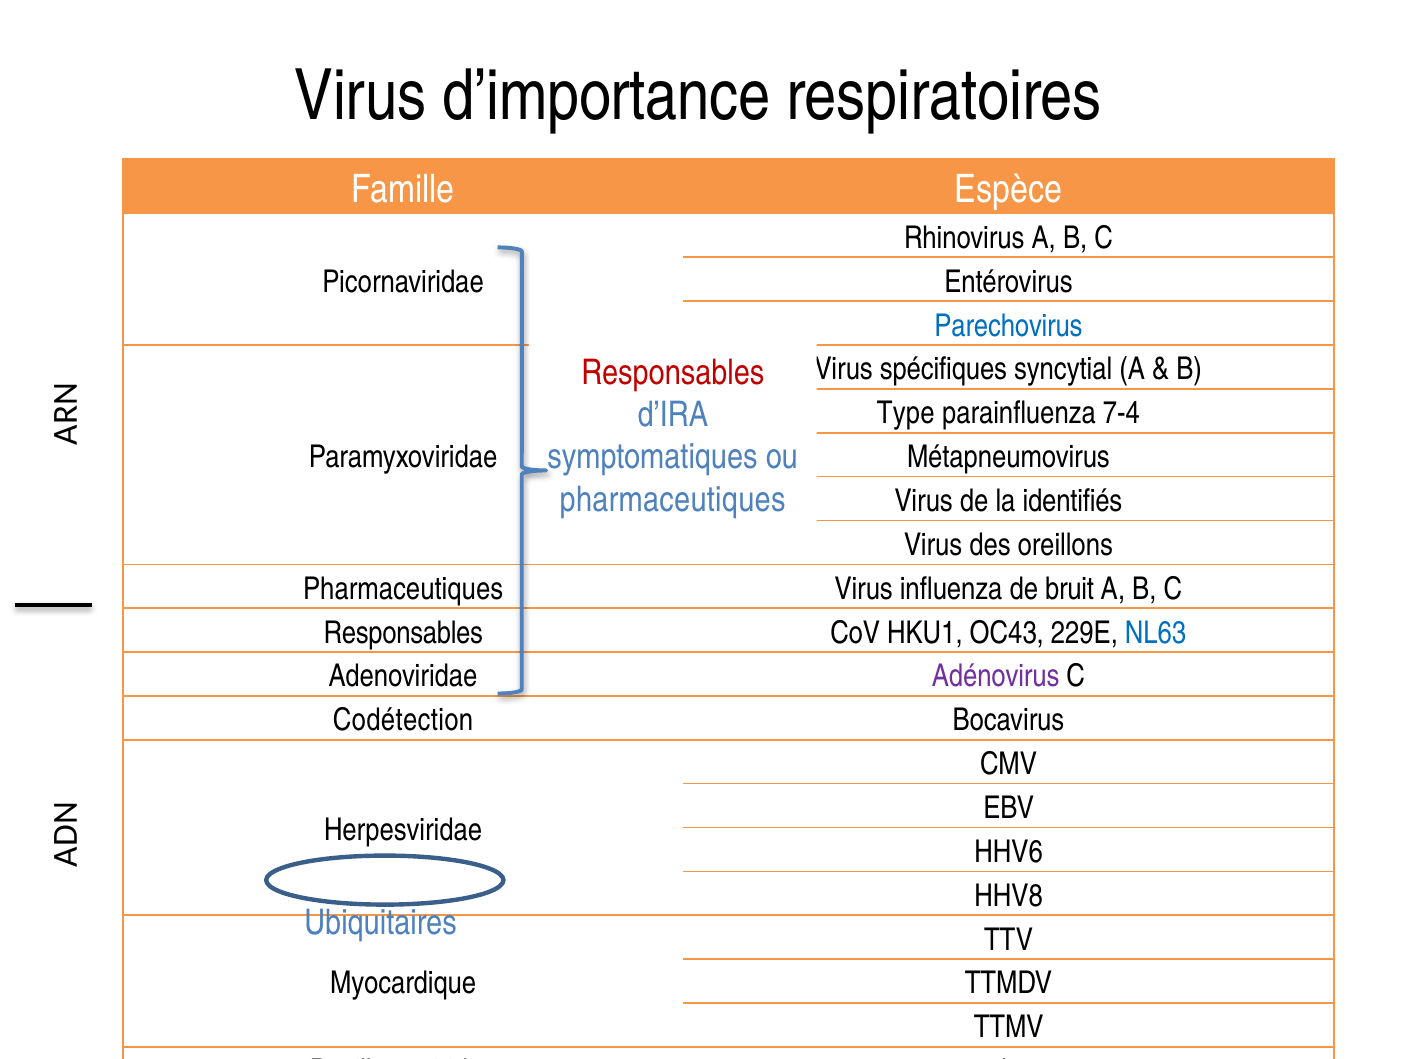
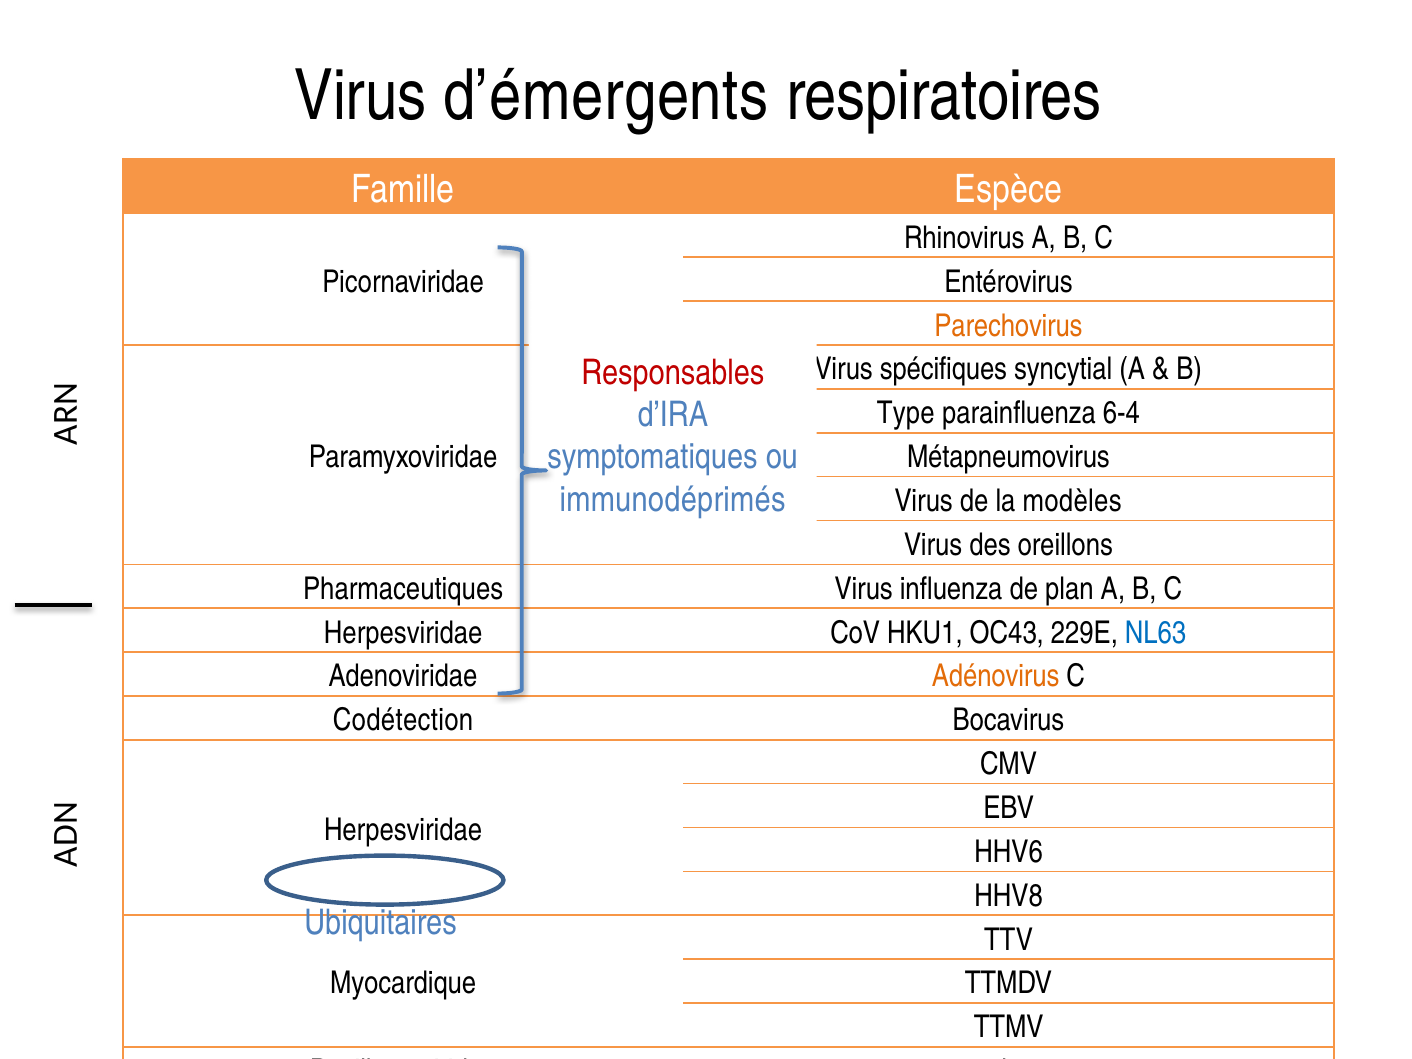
d’importance: d’importance -> d’émergents
Parechovirus colour: blue -> orange
7-4: 7-4 -> 6-4
pharmaceutiques at (673, 500): pharmaceutiques -> immunodéprimés
identifiés: identifiés -> modèles
bruit: bruit -> plan
Responsables at (403, 633): Responsables -> Herpesviridae
Adénovirus colour: purple -> orange
